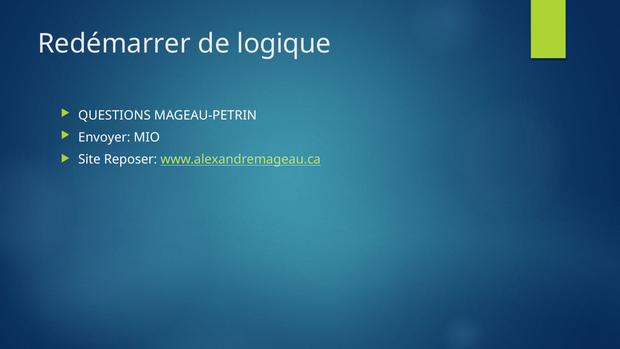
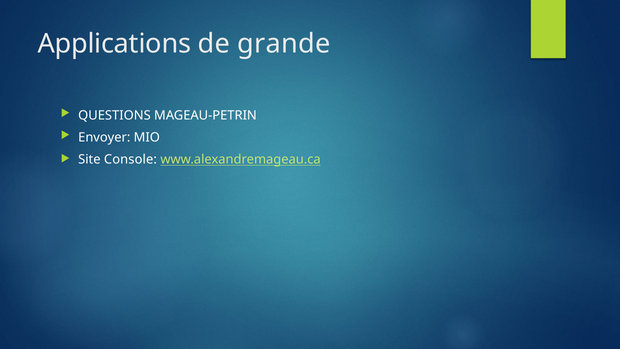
Redémarrer: Redémarrer -> Applications
logique: logique -> grande
Reposer: Reposer -> Console
